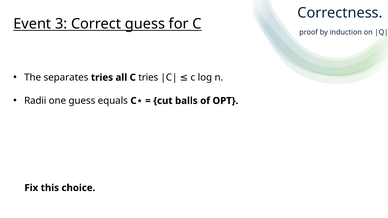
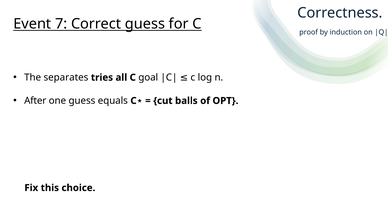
3: 3 -> 7
C tries: tries -> goal
Radii: Radii -> After
